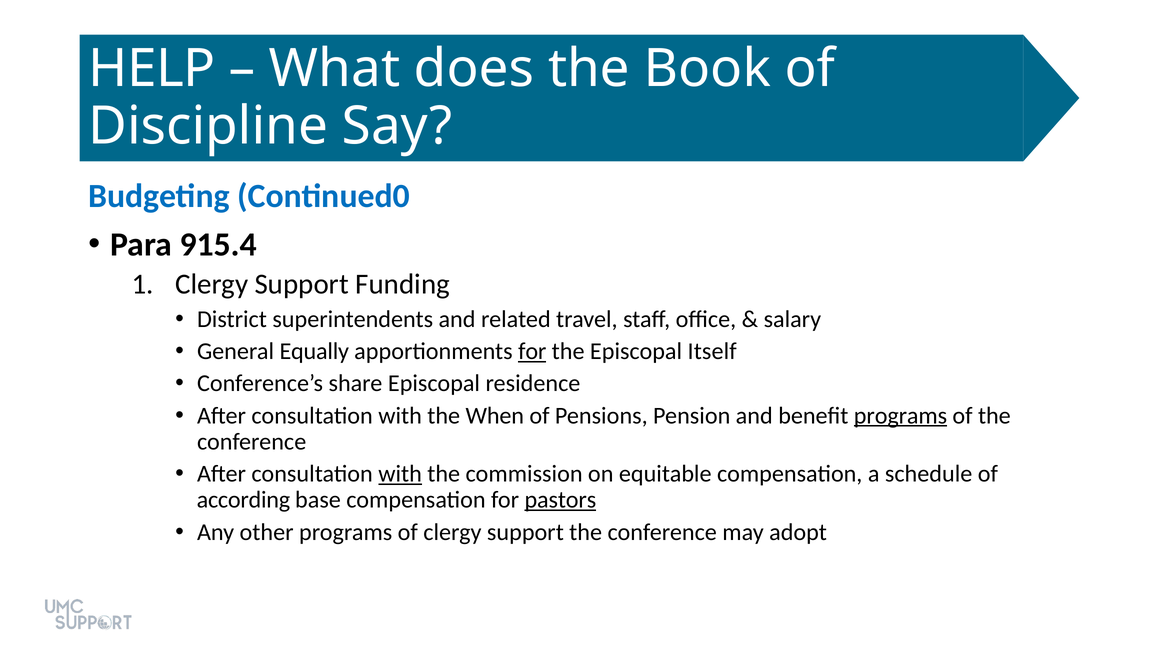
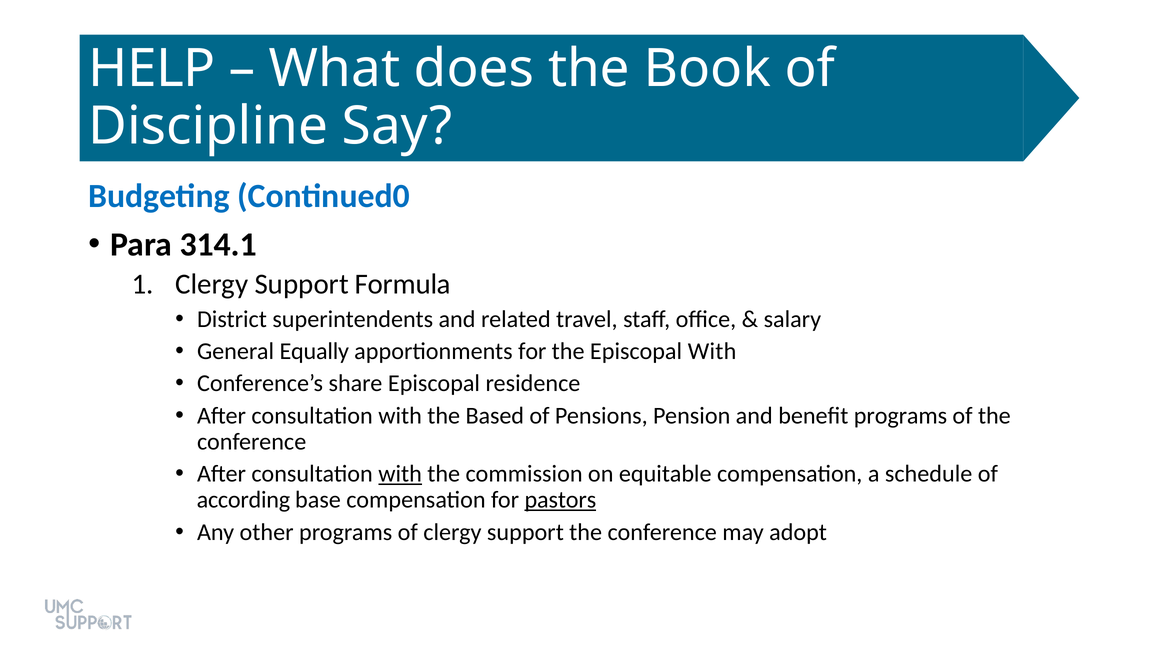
915.4: 915.4 -> 314.1
Funding: Funding -> Formula
for at (532, 351) underline: present -> none
Episcopal Itself: Itself -> With
When: When -> Based
programs at (900, 416) underline: present -> none
